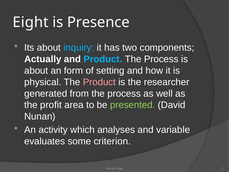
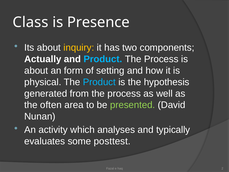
Eight: Eight -> Class
inquiry colour: light blue -> yellow
Product at (99, 82) colour: pink -> light blue
researcher: researcher -> hypothesis
profit: profit -> often
variable: variable -> typically
criterion: criterion -> posttest
